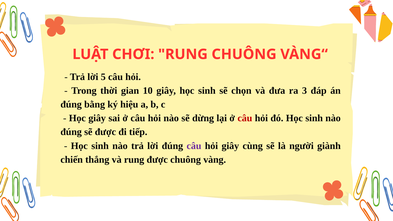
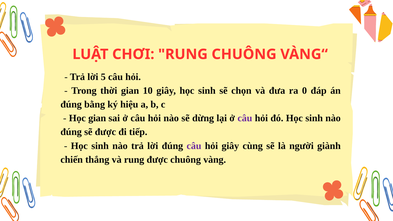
3: 3 -> 0
Học giây: giây -> gian
câu at (245, 118) colour: red -> purple
